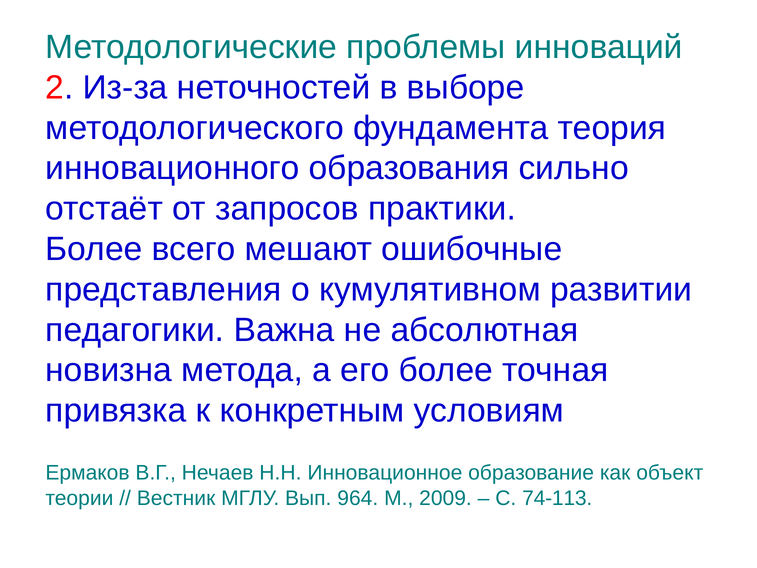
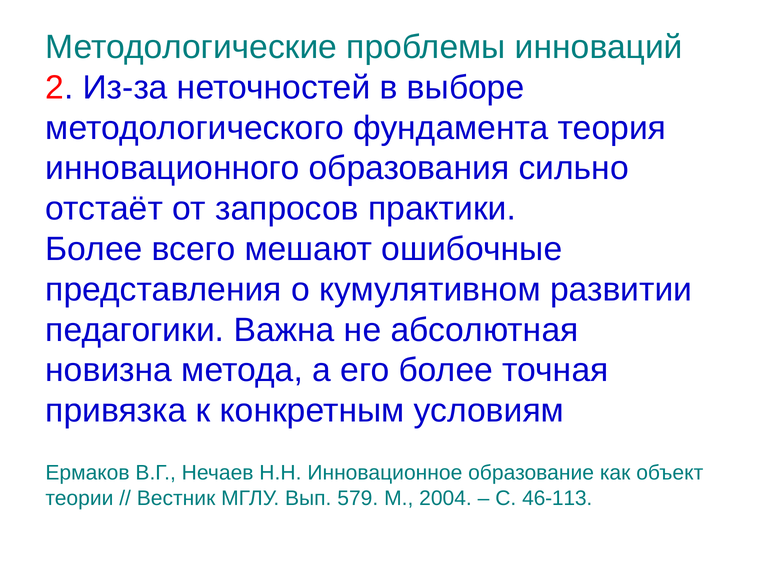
964: 964 -> 579
2009: 2009 -> 2004
74-113: 74-113 -> 46-113
